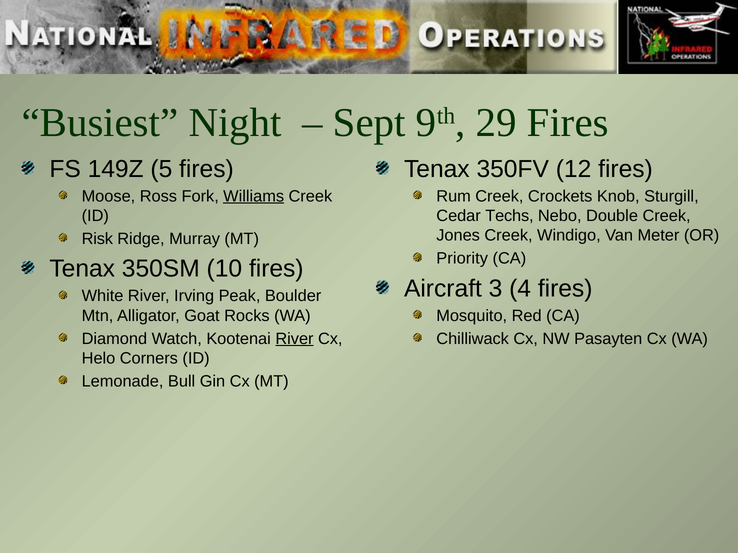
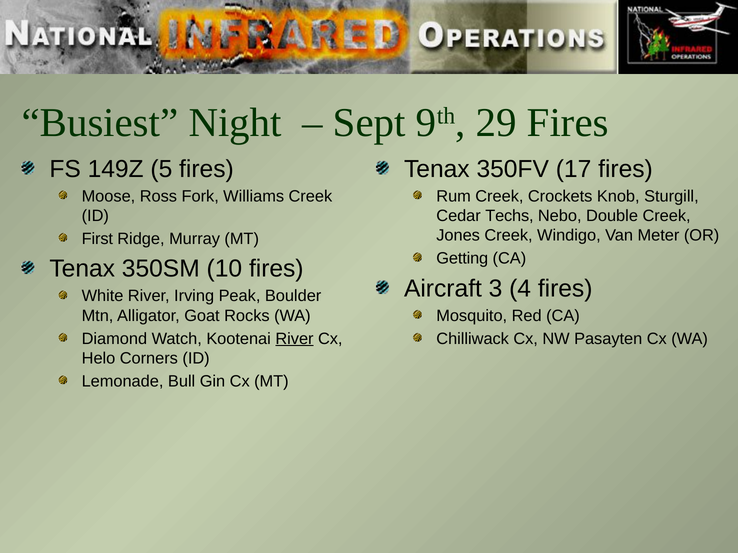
12: 12 -> 17
Williams underline: present -> none
Risk: Risk -> First
Priority: Priority -> Getting
